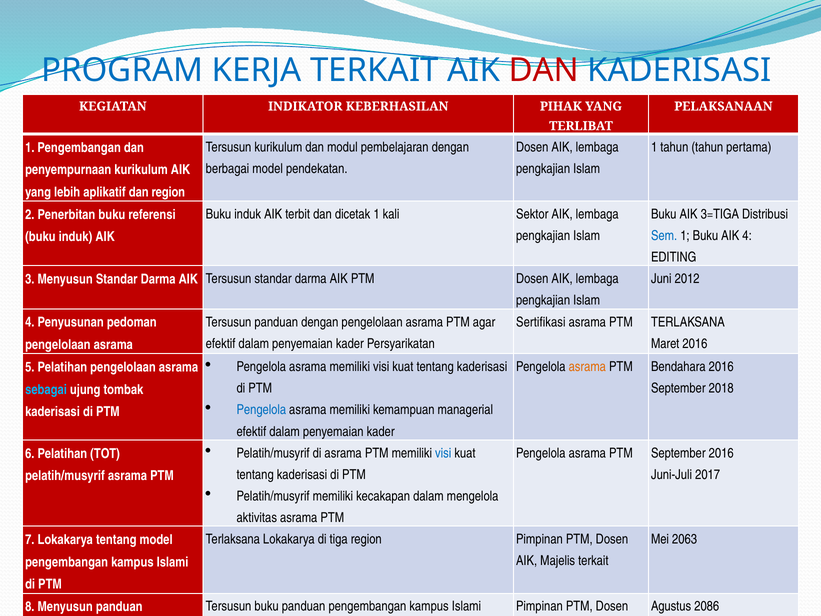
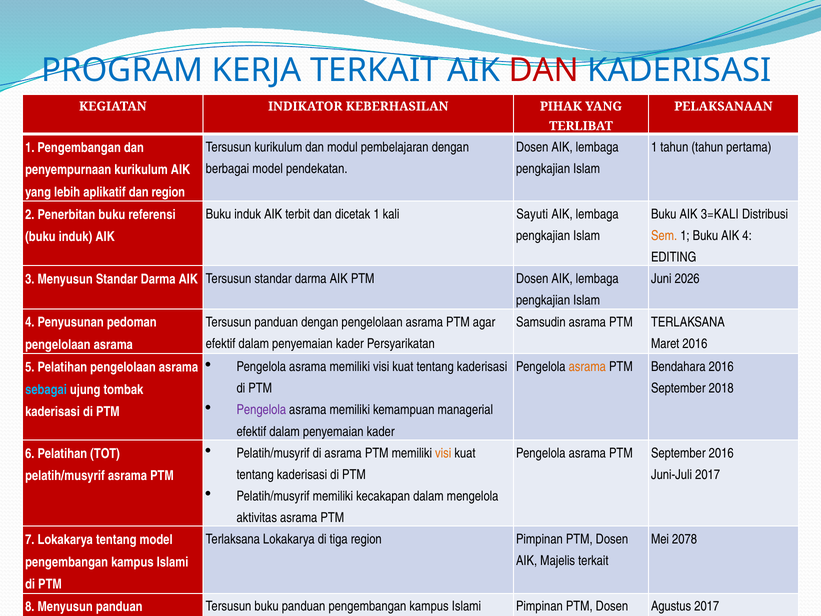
Sektor: Sektor -> Sayuti
3=TIGA: 3=TIGA -> 3=KALI
Sem colour: blue -> orange
2012: 2012 -> 2026
Sertifikasi: Sertifikasi -> Samsudin
Pengelola at (261, 410) colour: blue -> purple
visi at (443, 453) colour: blue -> orange
2063: 2063 -> 2078
Agustus 2086: 2086 -> 2017
